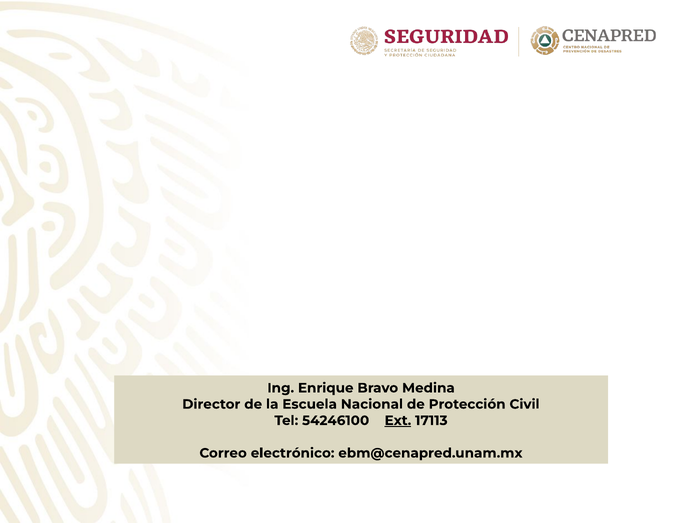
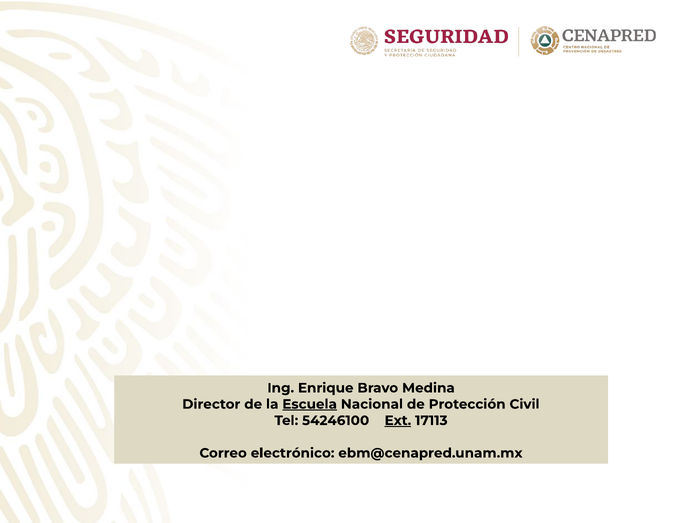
Escuela underline: none -> present
